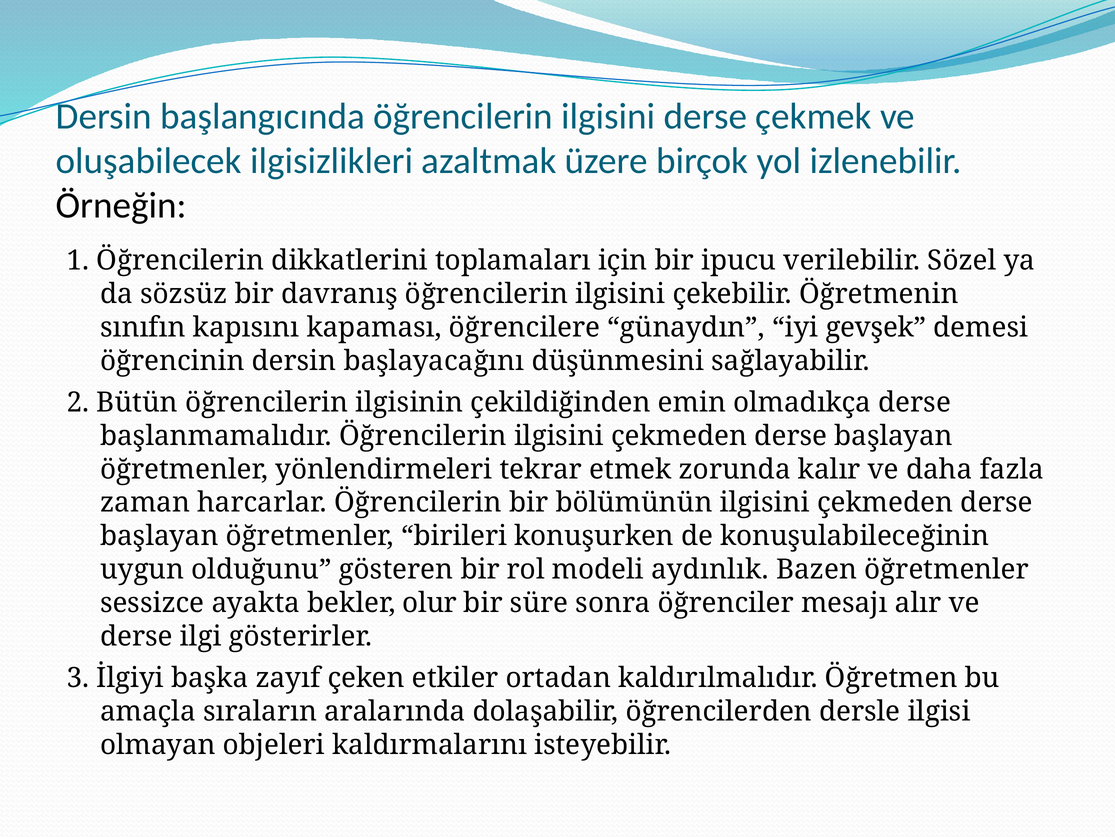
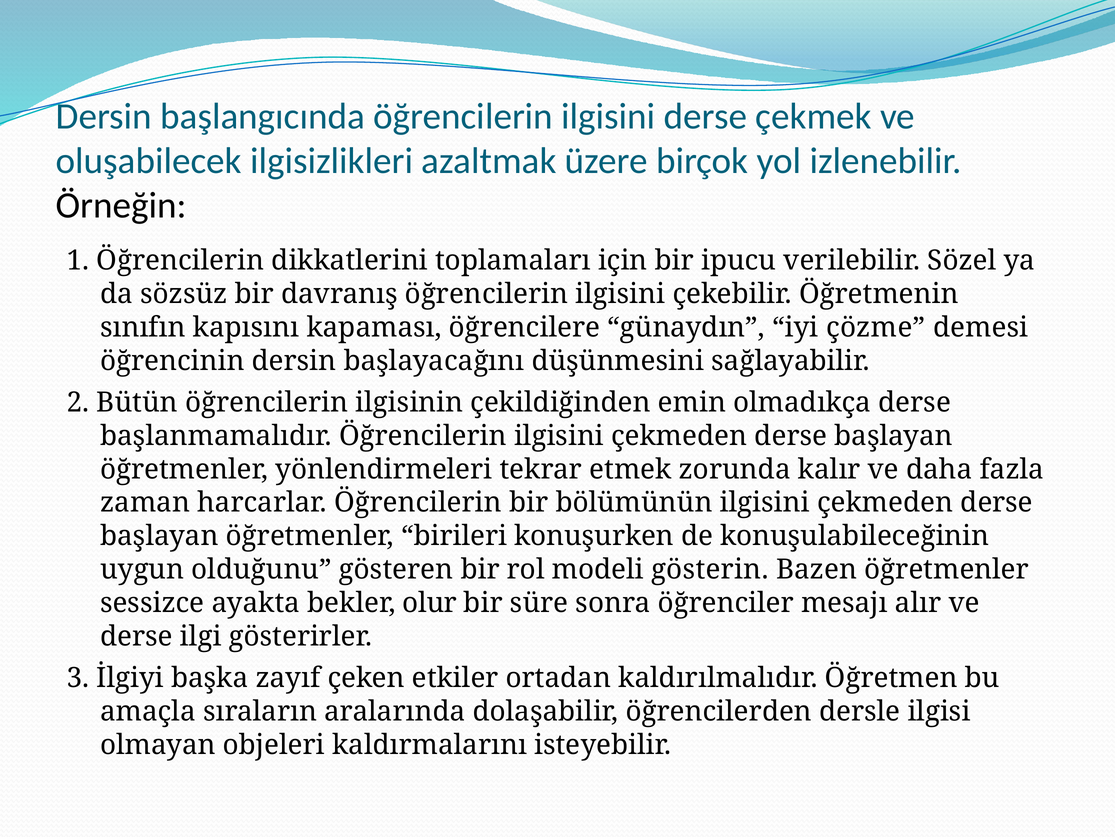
gevşek: gevşek -> çözme
aydınlık: aydınlık -> gösterin
